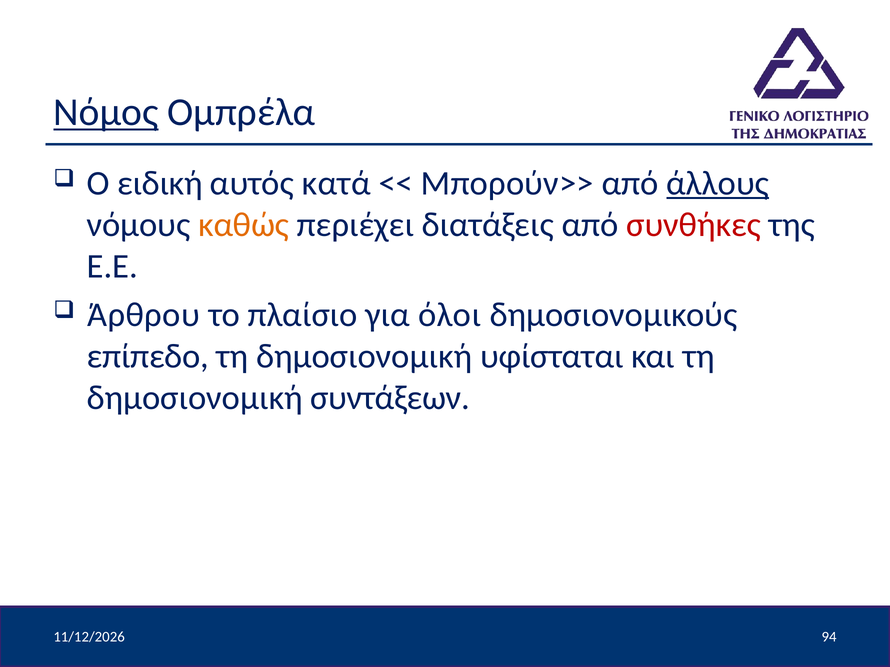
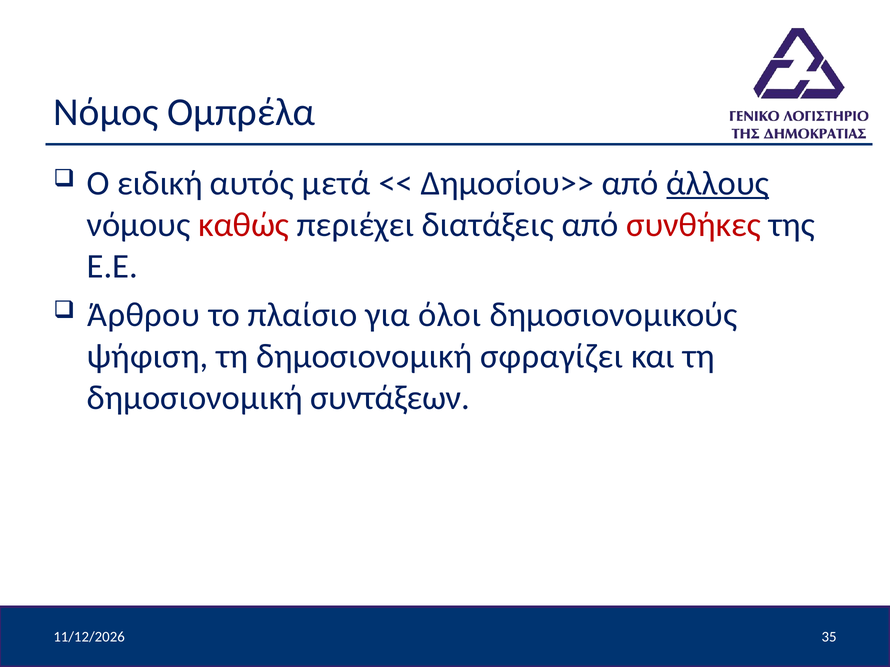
Νόμος underline: present -> none
κατά: κατά -> μετά
Μπορούν>>: Μπορούν>> -> Δημοσίου>>
καθώς colour: orange -> red
επίπεδο: επίπεδο -> ψήφιση
υφίσταται: υφίσταται -> σφραγίζει
94: 94 -> 35
